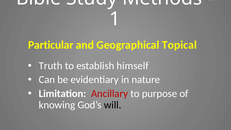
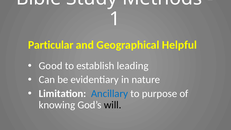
Topical: Topical -> Helpful
Truth: Truth -> Good
himself: himself -> leading
Ancillary colour: red -> blue
